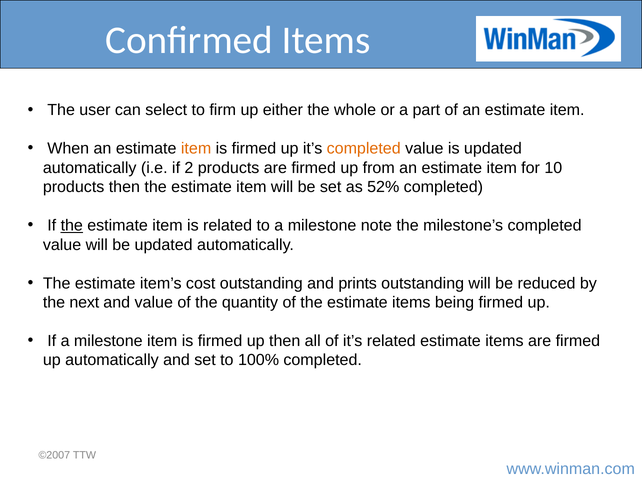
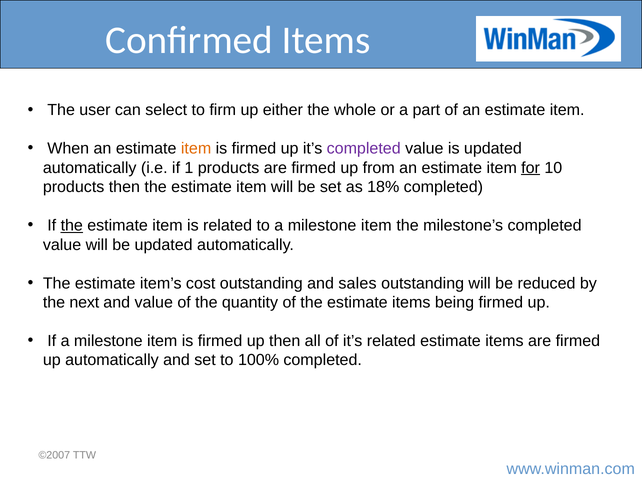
completed at (364, 149) colour: orange -> purple
2: 2 -> 1
for underline: none -> present
52%: 52% -> 18%
to a milestone note: note -> item
prints: prints -> sales
